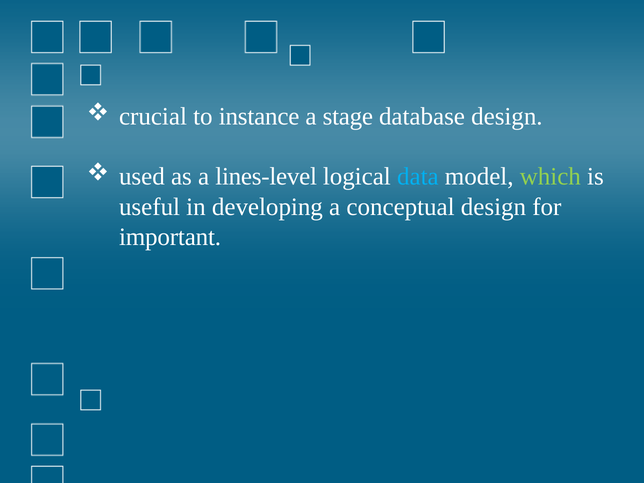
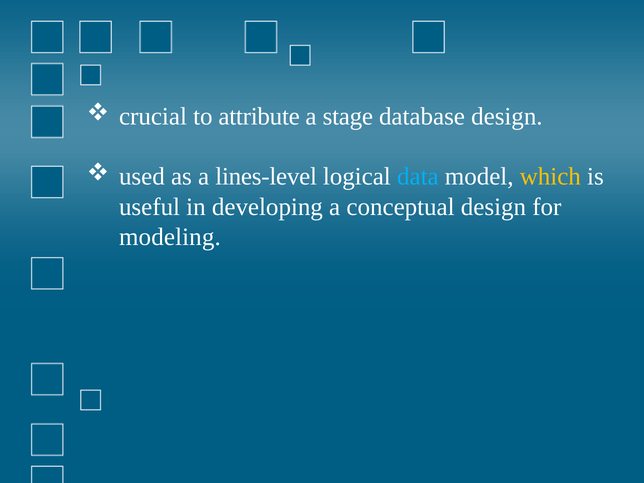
instance: instance -> attribute
which colour: light green -> yellow
important: important -> modeling
